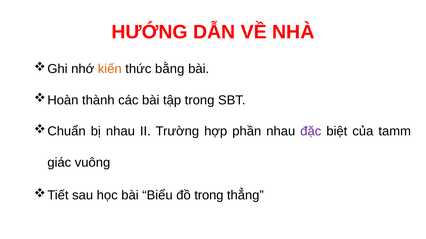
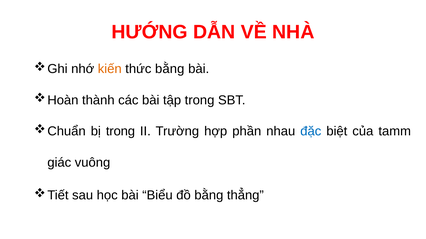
bị nhau: nhau -> trong
đặc colour: purple -> blue
đồ trong: trong -> bằng
